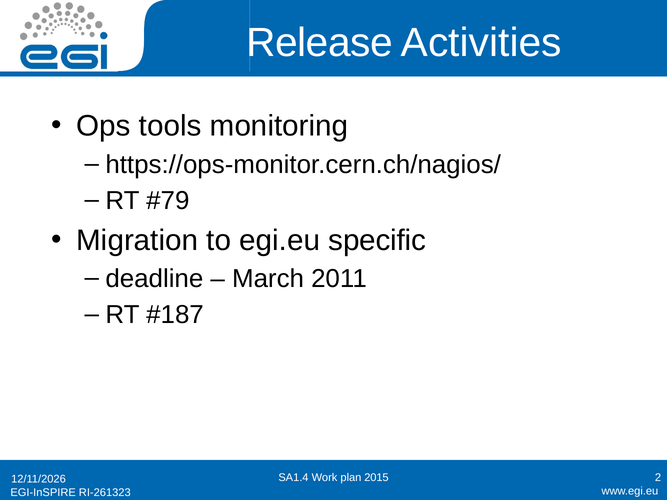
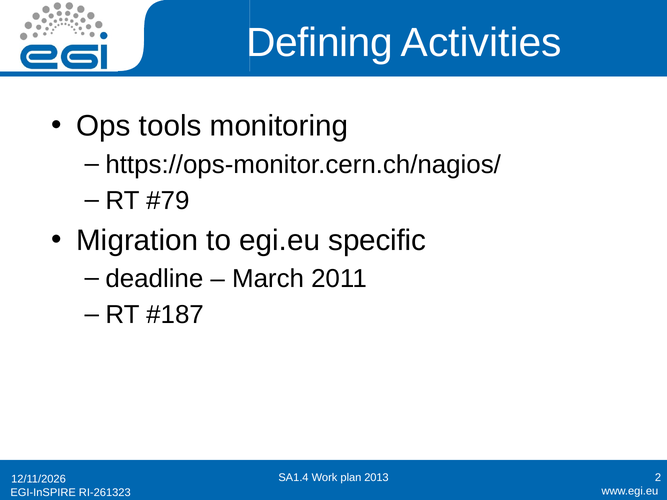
Release: Release -> Defining
2015: 2015 -> 2013
